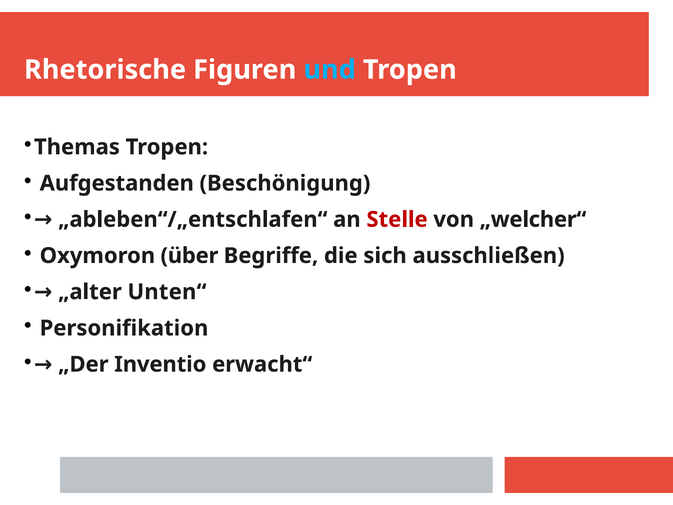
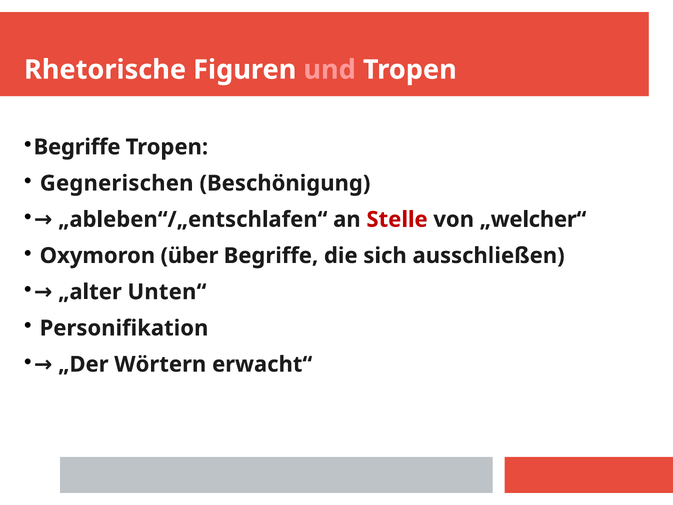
und colour: light blue -> pink
Themas at (77, 147): Themas -> Begriffe
Aufgestanden: Aufgestanden -> Gegnerischen
Inventio: Inventio -> Wörtern
